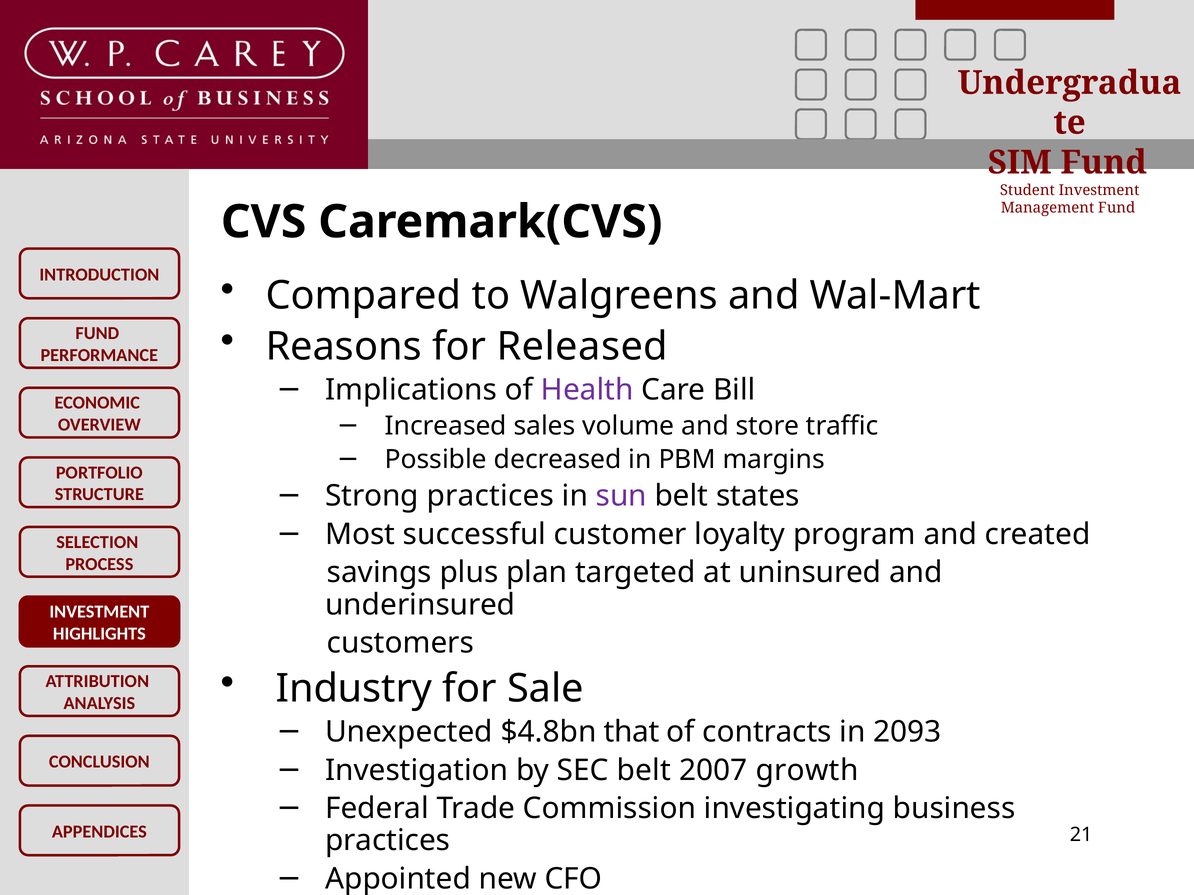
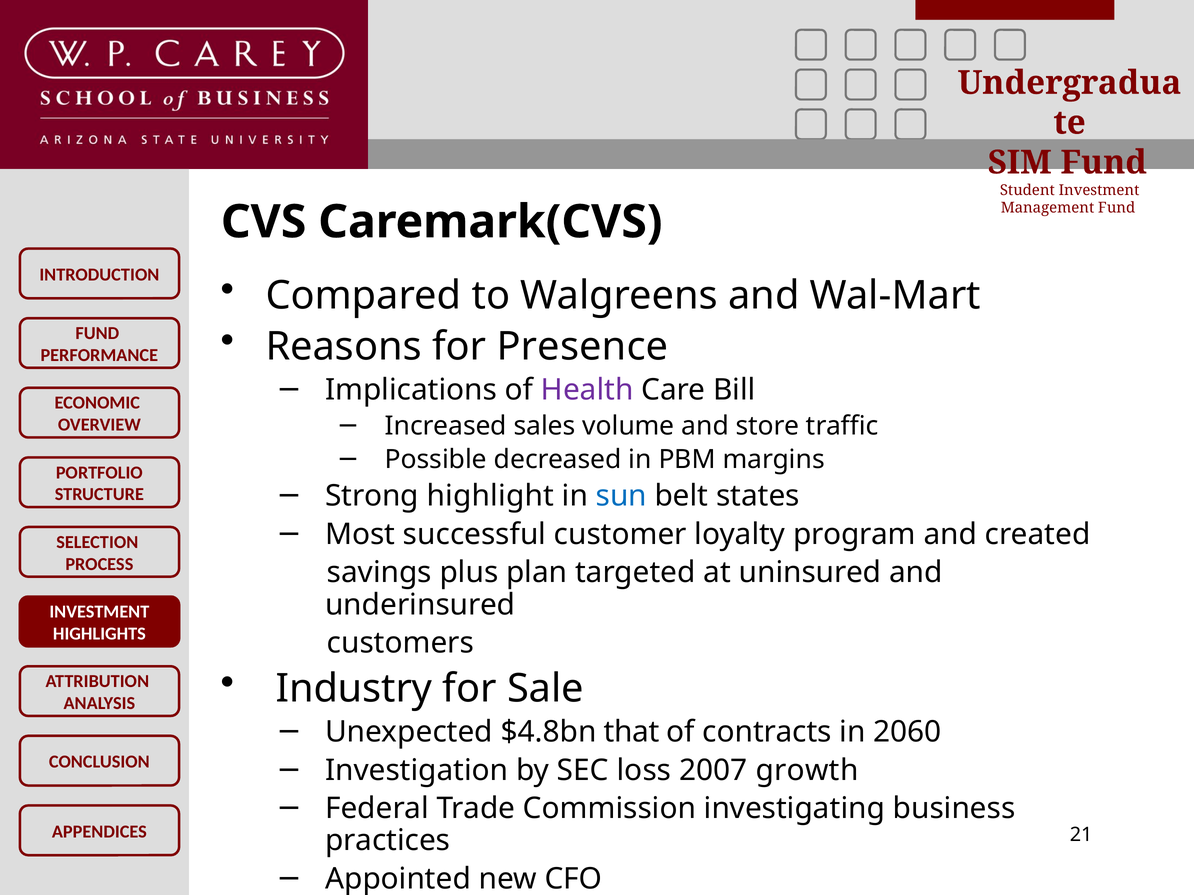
Released: Released -> Presence
Strong practices: practices -> highlight
sun colour: purple -> blue
2093: 2093 -> 2060
SEC belt: belt -> loss
